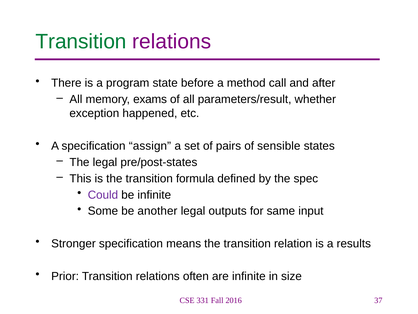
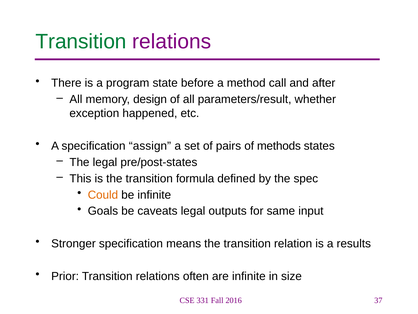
exams: exams -> design
sensible: sensible -> methods
Could colour: purple -> orange
Some: Some -> Goals
another: another -> caveats
